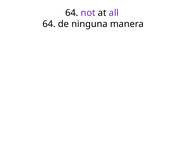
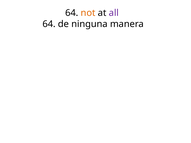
not colour: purple -> orange
